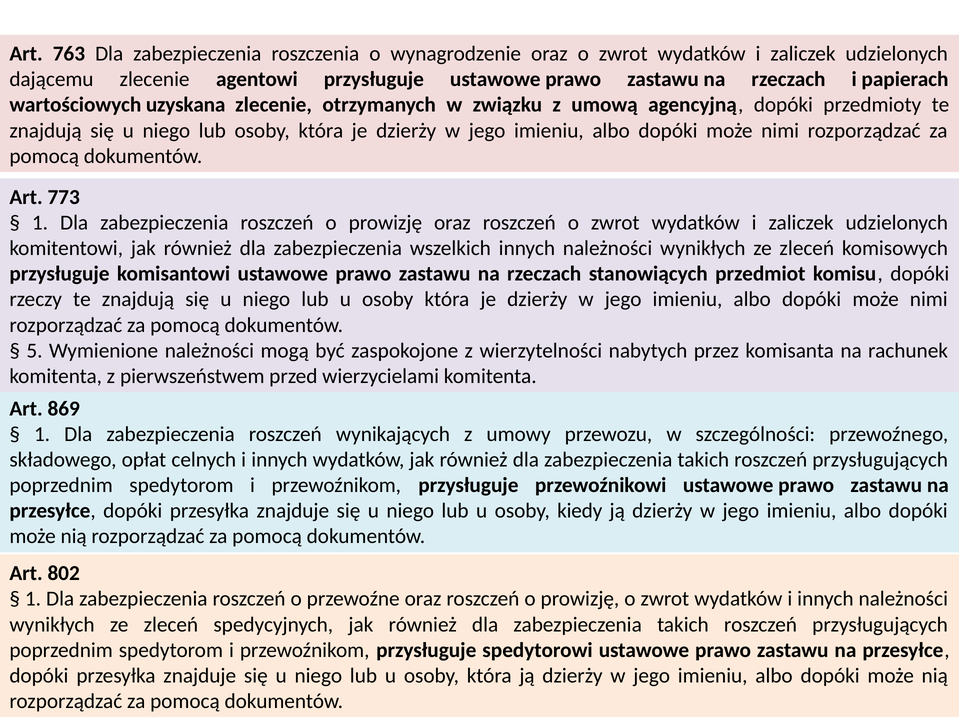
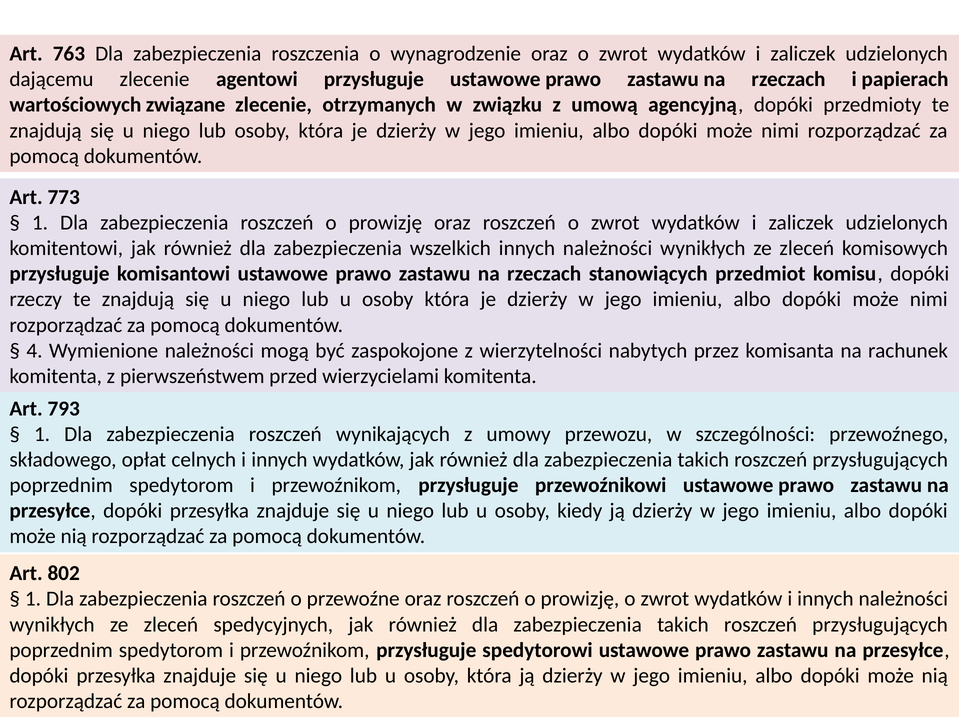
uzyskana: uzyskana -> związane
5: 5 -> 4
869: 869 -> 793
